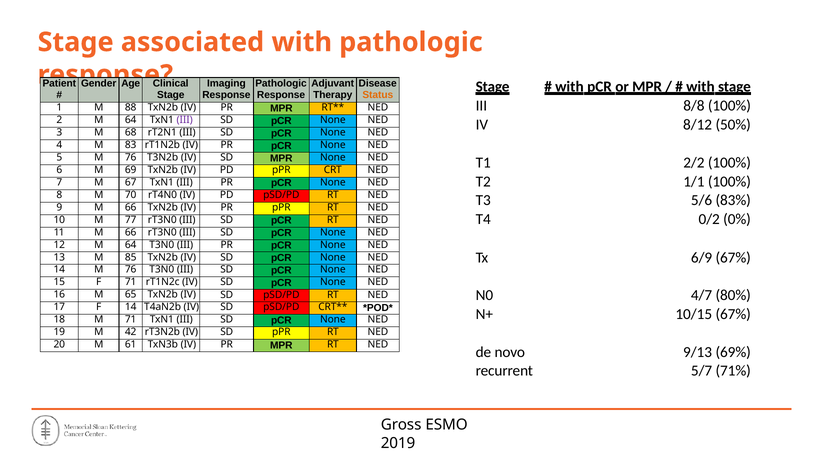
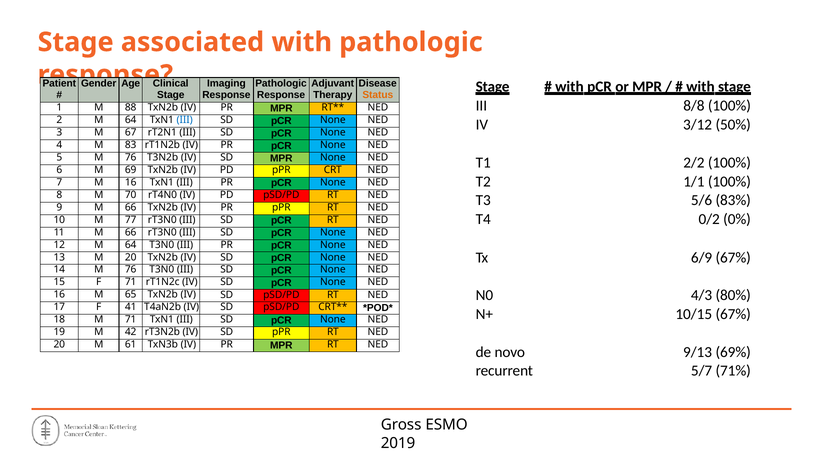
III at (185, 120) colour: purple -> blue
8/12: 8/12 -> 3/12
68: 68 -> 67
M 67: 67 -> 16
M 85: 85 -> 20
4/7: 4/7 -> 4/3
F 14: 14 -> 41
